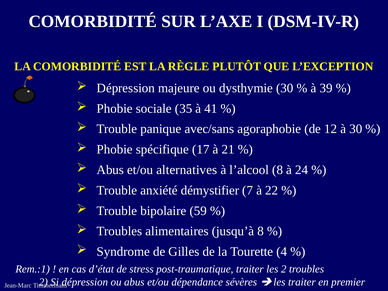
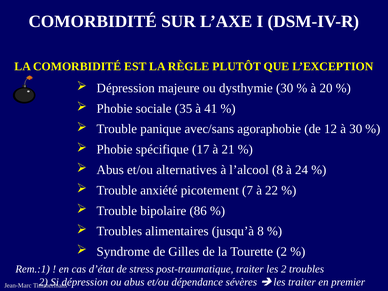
39: 39 -> 20
démystifier: démystifier -> picotement
59: 59 -> 86
Tourette 4: 4 -> 2
